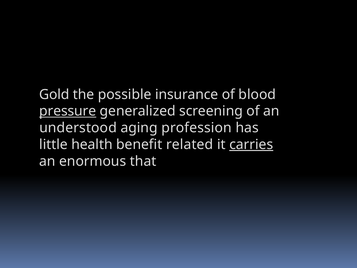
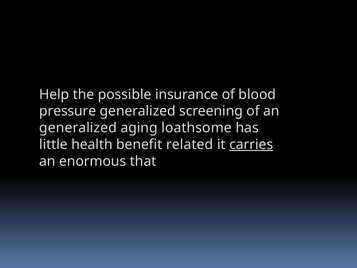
Gold: Gold -> Help
pressure underline: present -> none
understood at (78, 128): understood -> generalized
profession: profession -> loathsome
